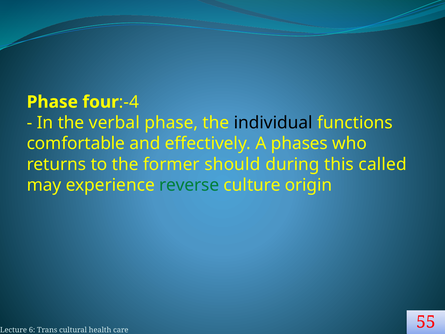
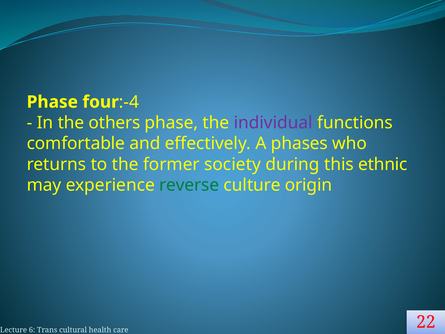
verbal: verbal -> others
individual colour: black -> purple
should: should -> society
called: called -> ethnic
55: 55 -> 22
